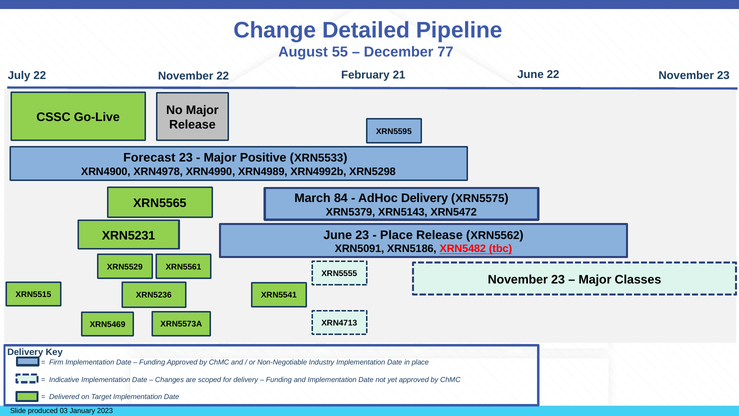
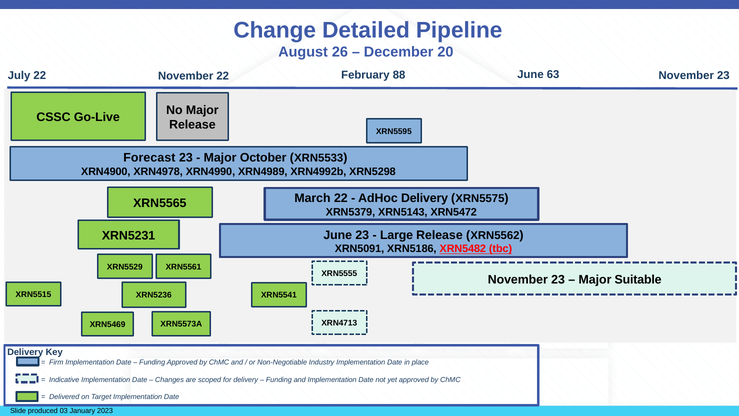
55: 55 -> 26
77: 77 -> 20
21: 21 -> 88
June 22: 22 -> 63
Positive: Positive -> October
March 84: 84 -> 22
Place at (396, 235): Place -> Large
Classes: Classes -> Suitable
